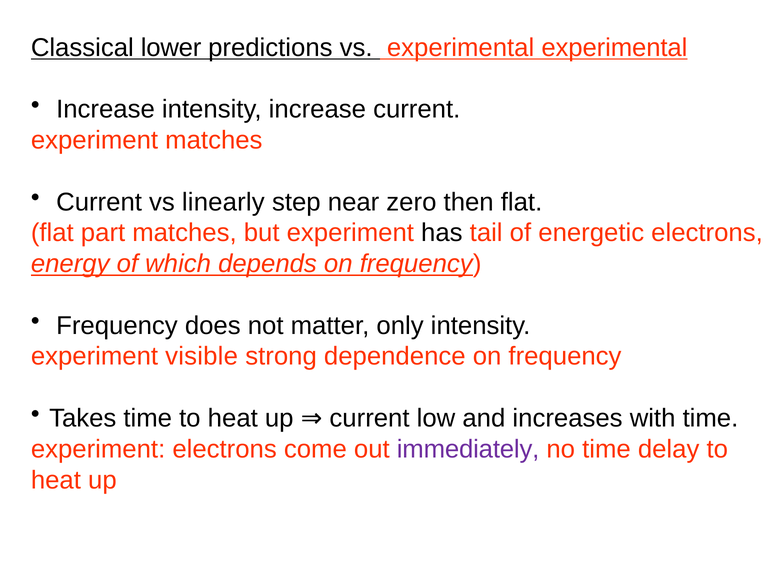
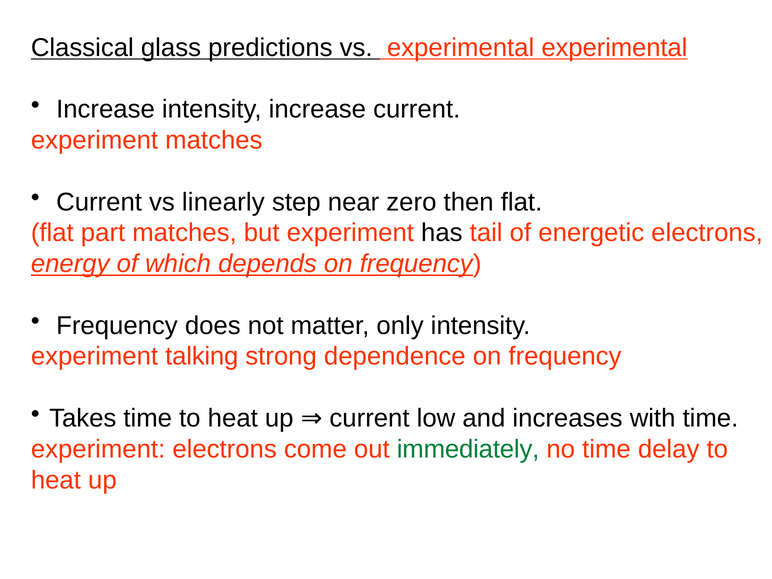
lower: lower -> glass
visible: visible -> talking
immediately colour: purple -> green
